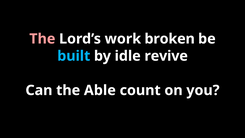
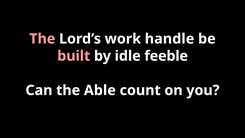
broken: broken -> handle
built colour: light blue -> pink
revive: revive -> feeble
